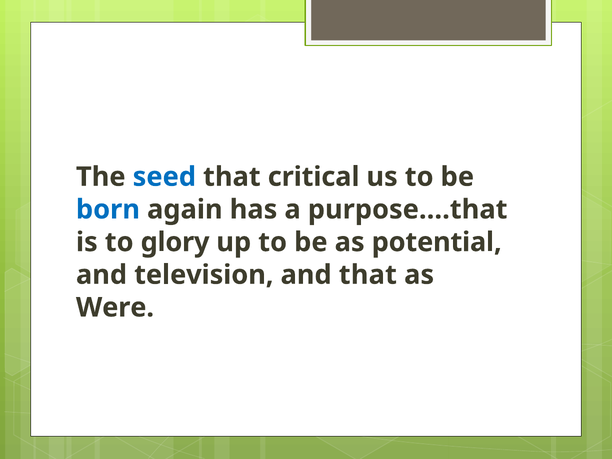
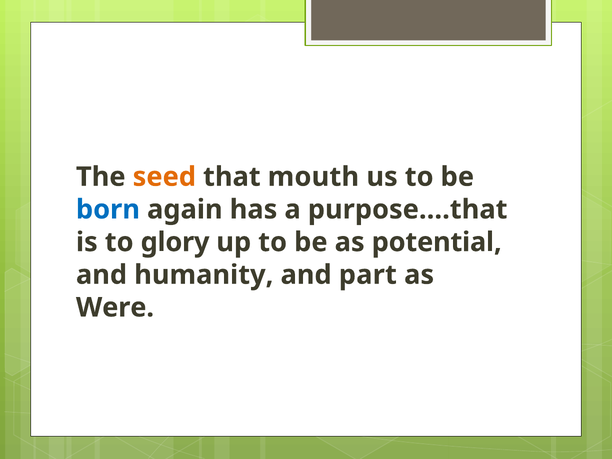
seed colour: blue -> orange
critical: critical -> mouth
television: television -> humanity
and that: that -> part
